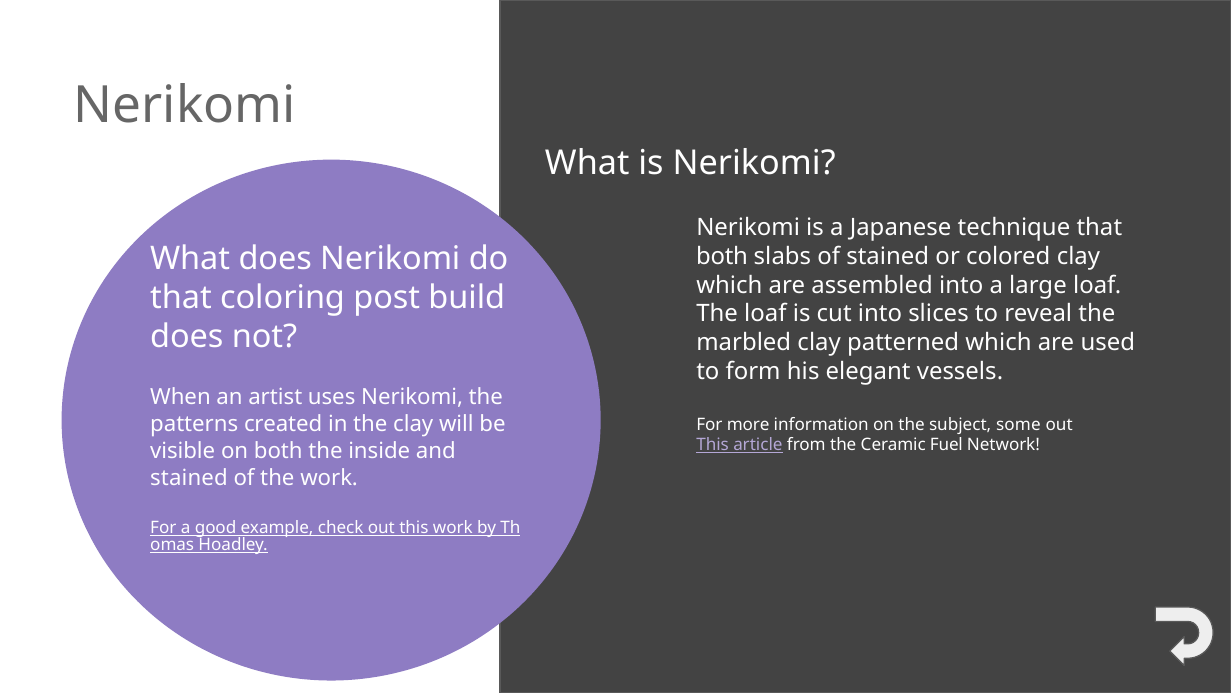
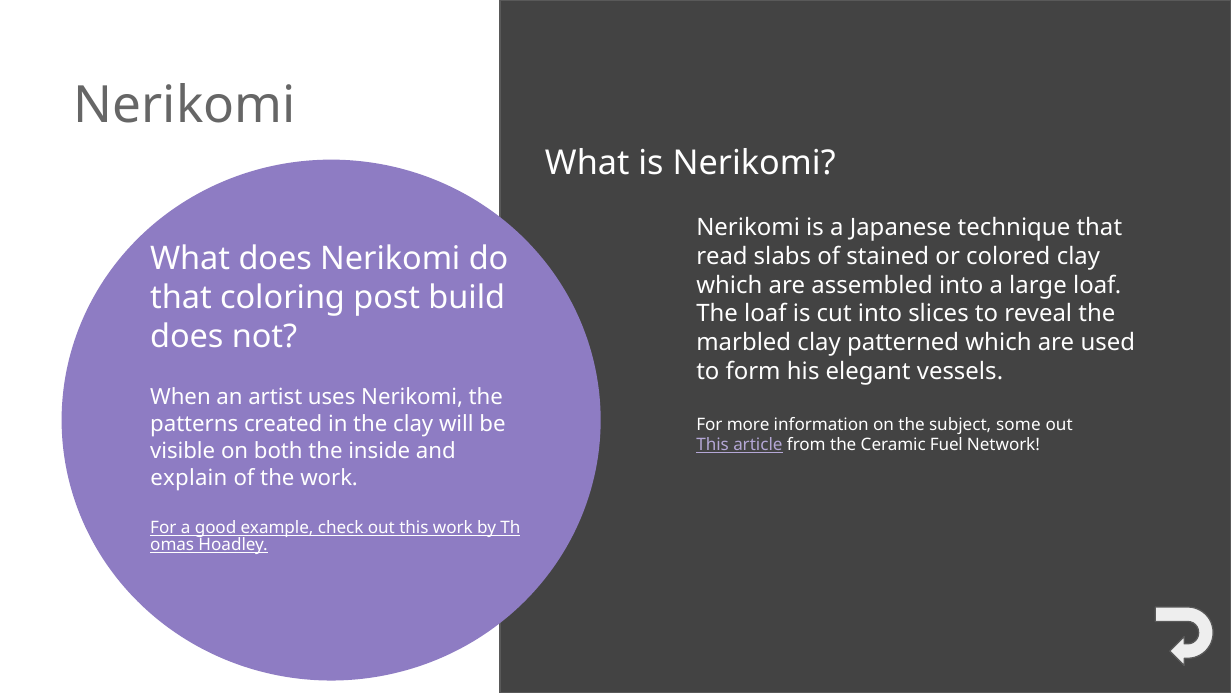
both at (722, 256): both -> read
stained at (189, 477): stained -> explain
